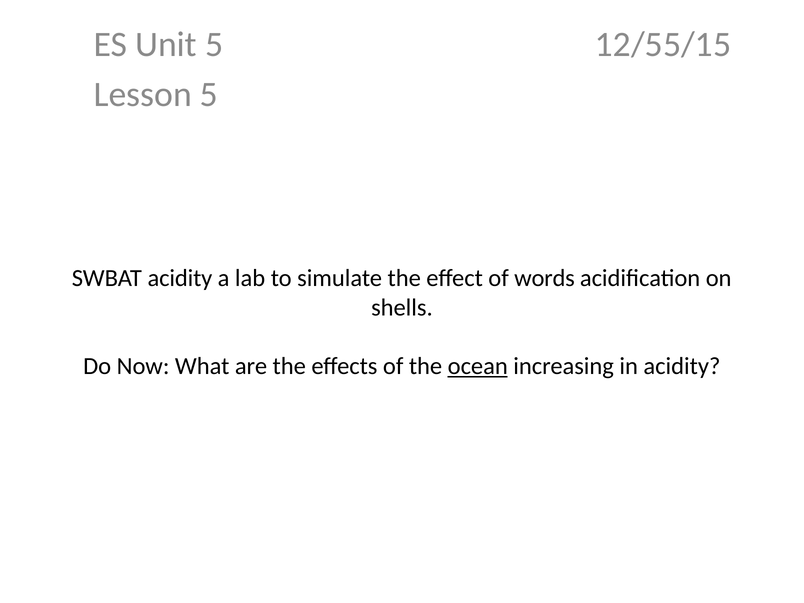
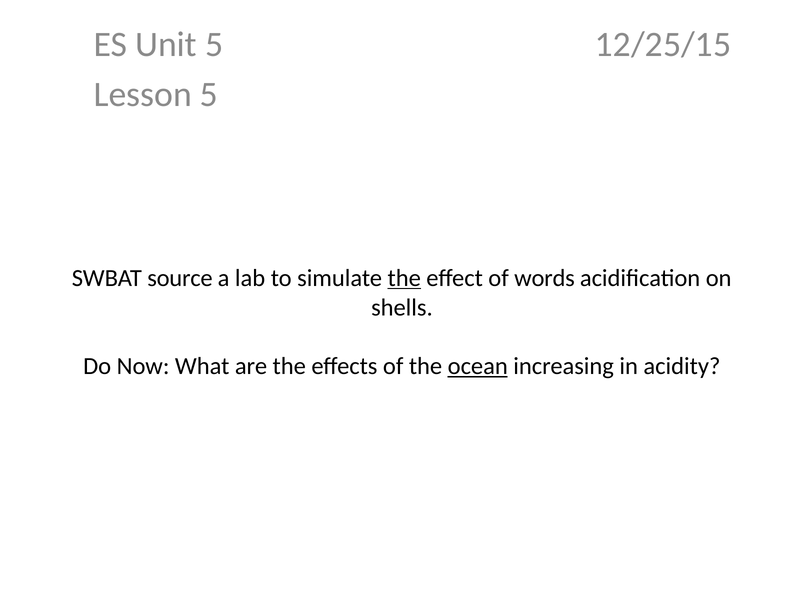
12/55/15: 12/55/15 -> 12/25/15
SWBAT acidity: acidity -> source
the at (404, 278) underline: none -> present
